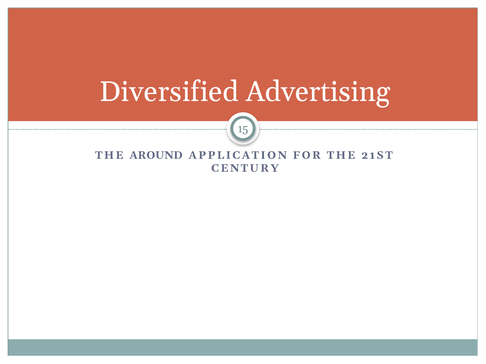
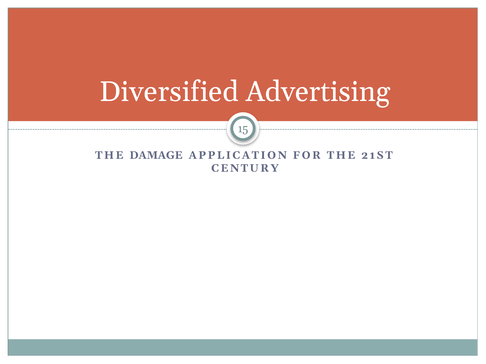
AROUND: AROUND -> DAMAGE
